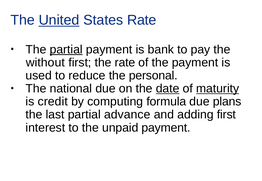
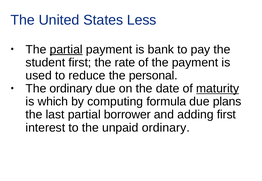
United underline: present -> none
States Rate: Rate -> Less
without: without -> student
The national: national -> ordinary
date underline: present -> none
credit: credit -> which
advance: advance -> borrower
unpaid payment: payment -> ordinary
